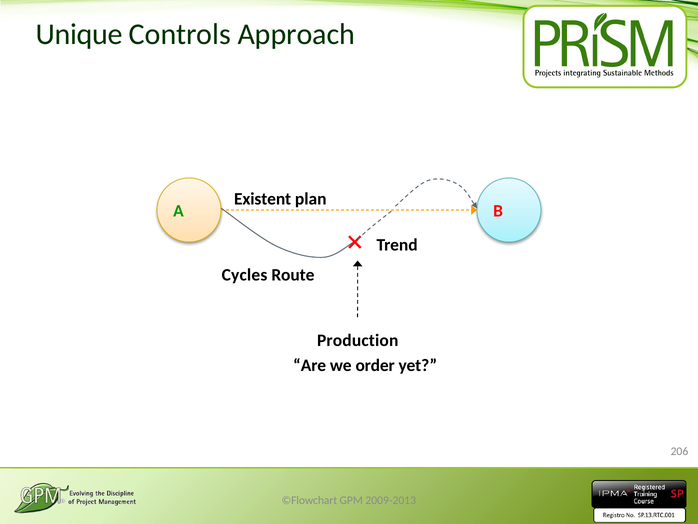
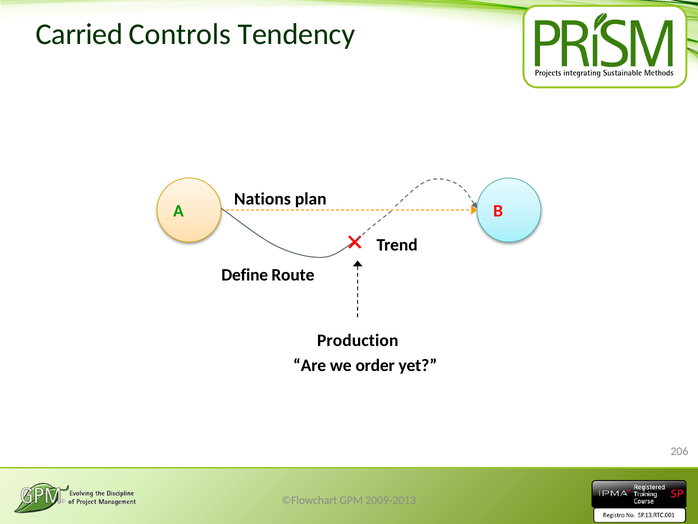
Unique: Unique -> Carried
Approach: Approach -> Tendency
Existent: Existent -> Nations
Cycles: Cycles -> Define
